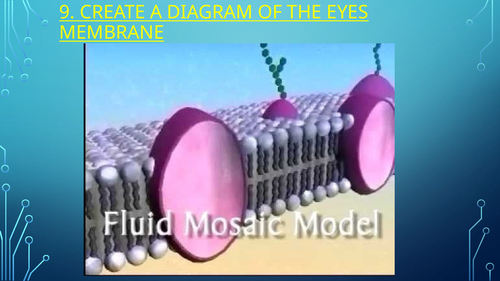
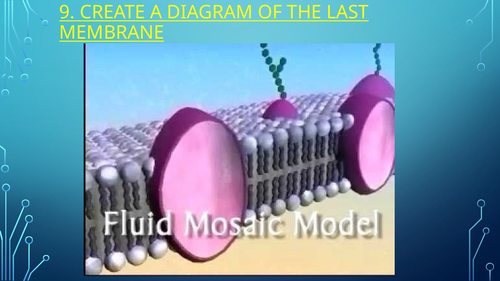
EYES: EYES -> LAST
